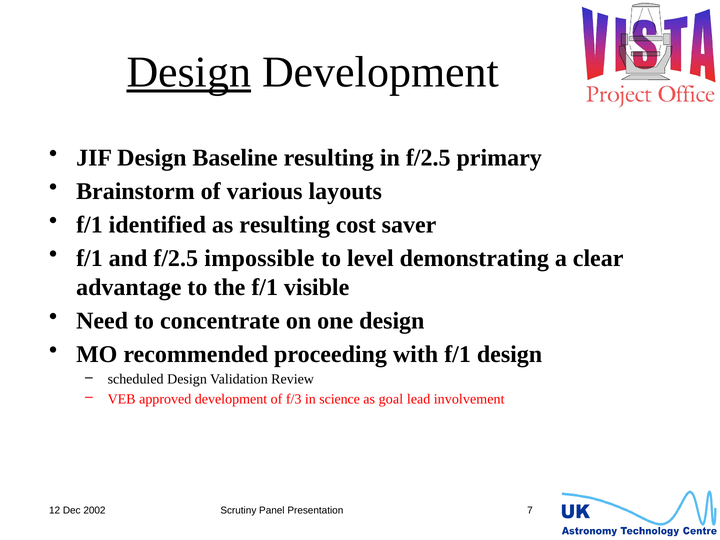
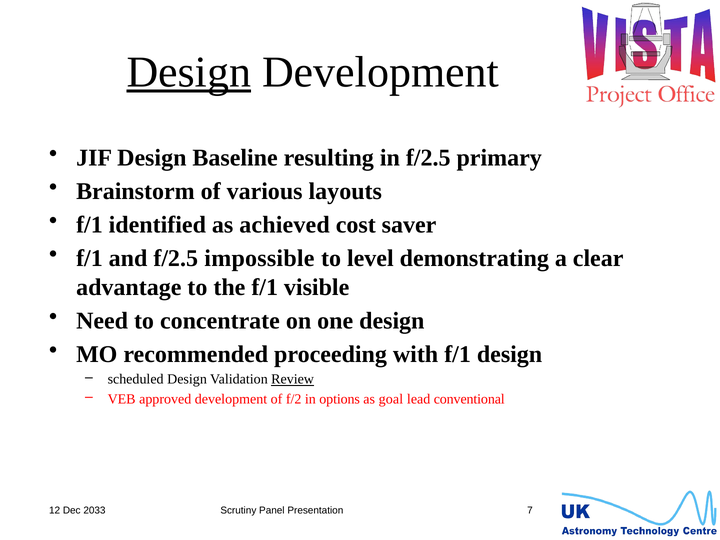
as resulting: resulting -> achieved
Review underline: none -> present
f/3: f/3 -> f/2
science: science -> options
involvement: involvement -> conventional
2002: 2002 -> 2033
